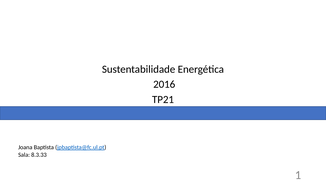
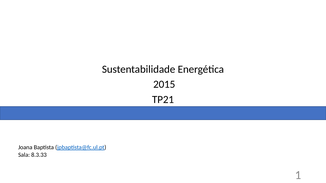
2016: 2016 -> 2015
